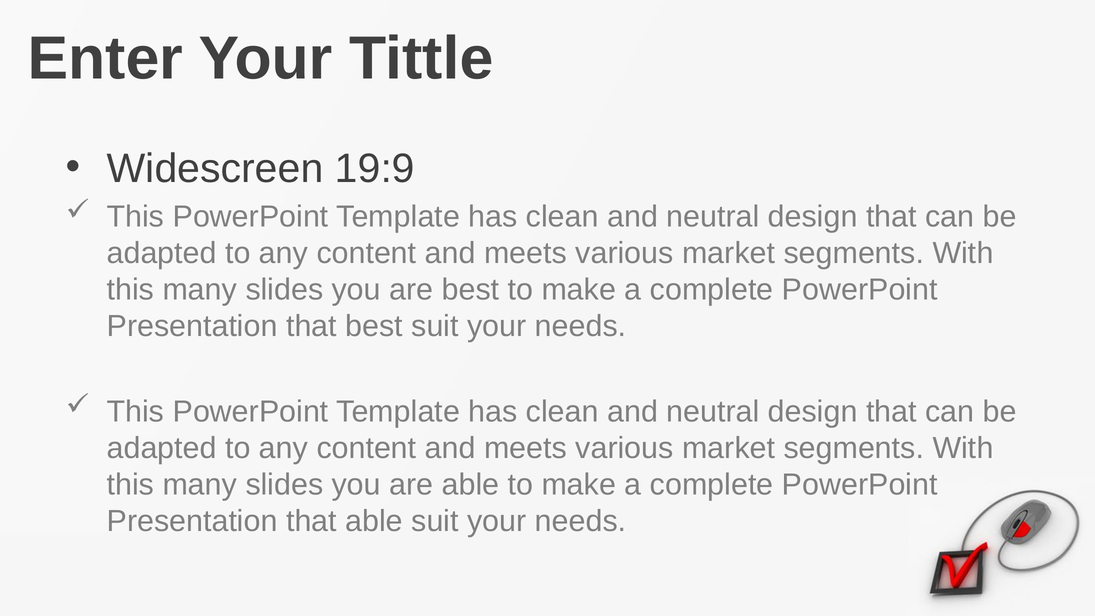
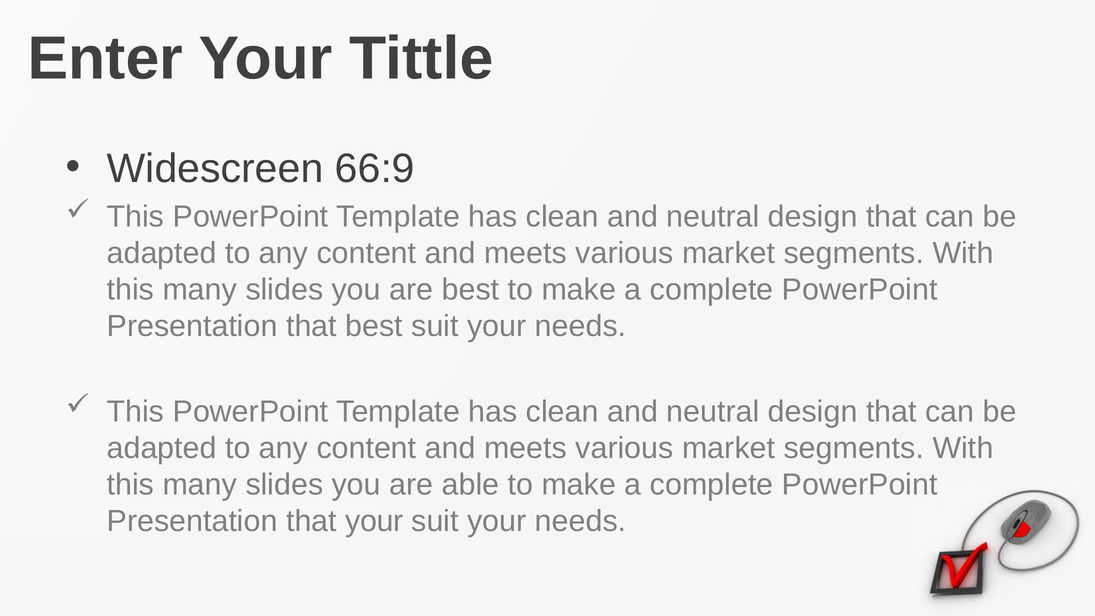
19:9: 19:9 -> 66:9
that able: able -> your
